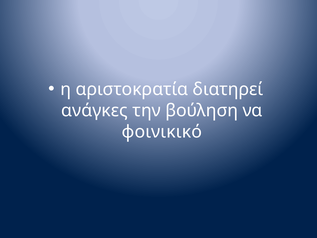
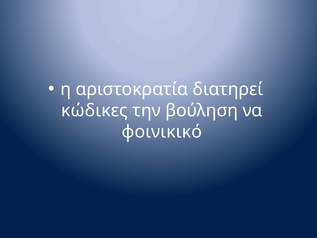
ανάγκες: ανάγκες -> κώδικες
